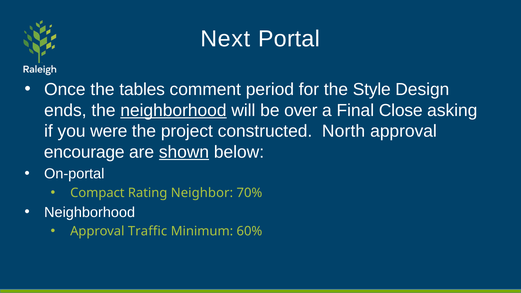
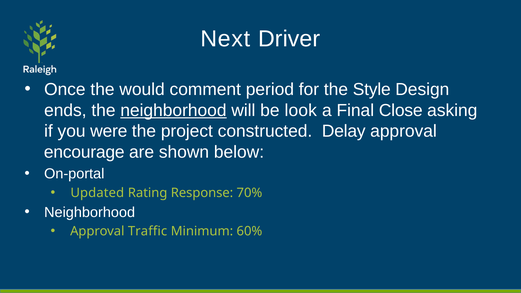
Portal: Portal -> Driver
tables: tables -> would
over: over -> look
North: North -> Delay
shown underline: present -> none
Compact: Compact -> Updated
Neighbor: Neighbor -> Response
